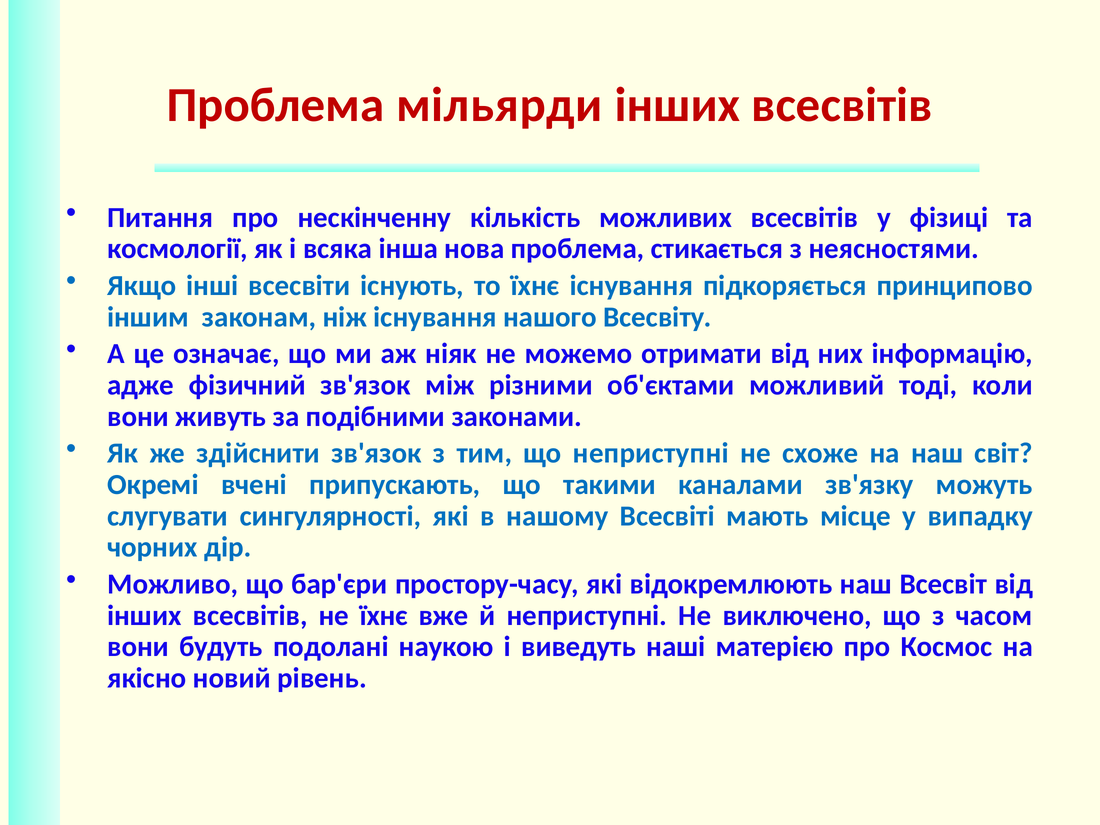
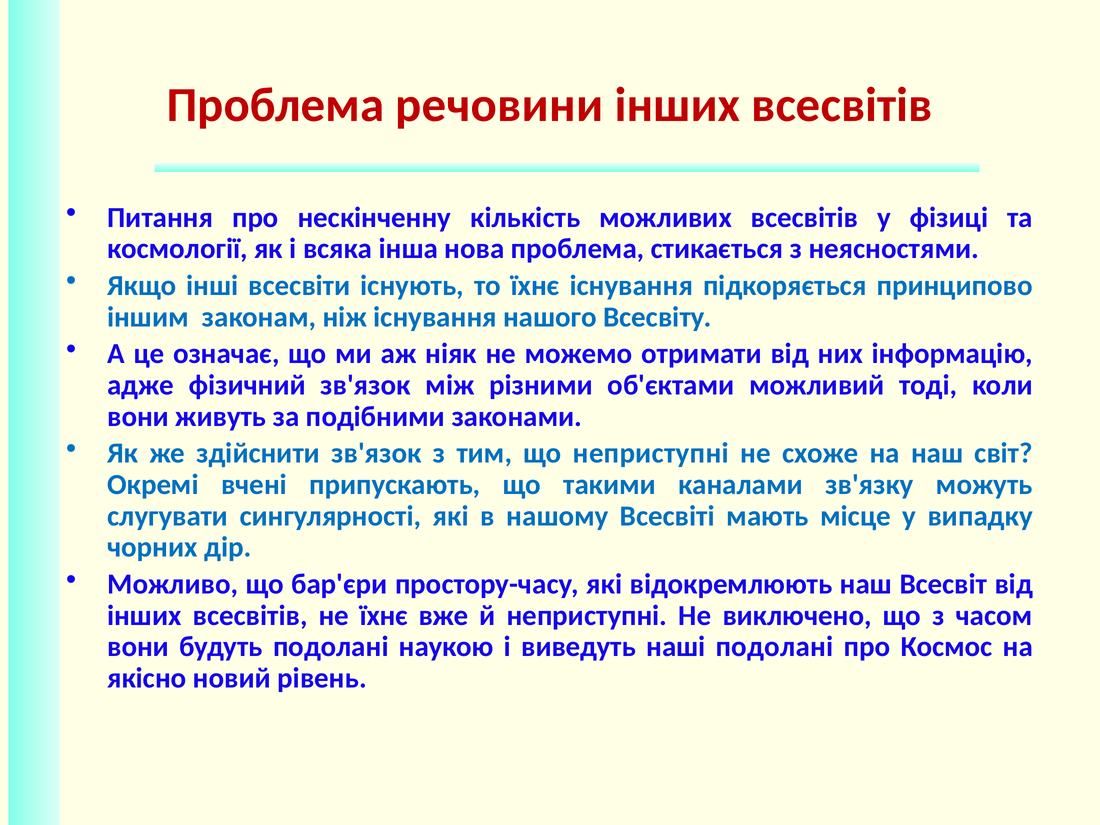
мільярди: мільярди -> речовини
наші матерією: матерією -> подолані
